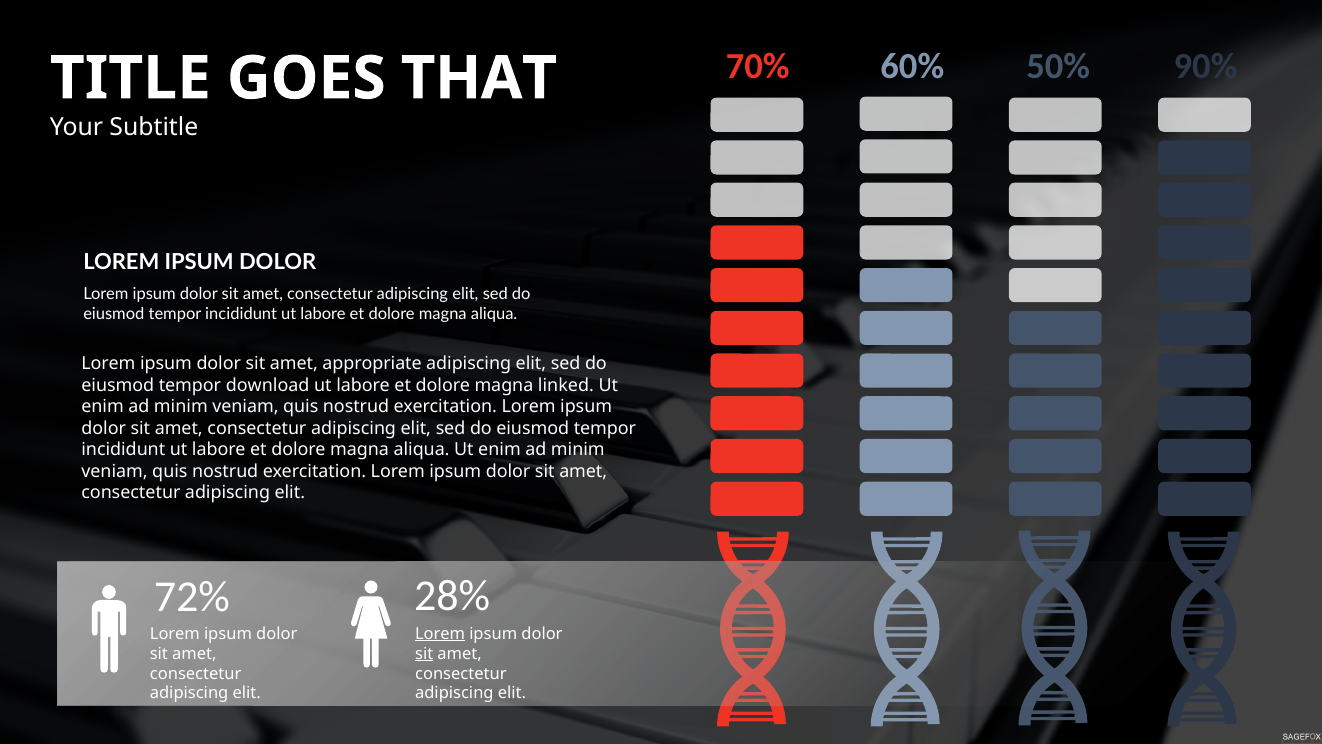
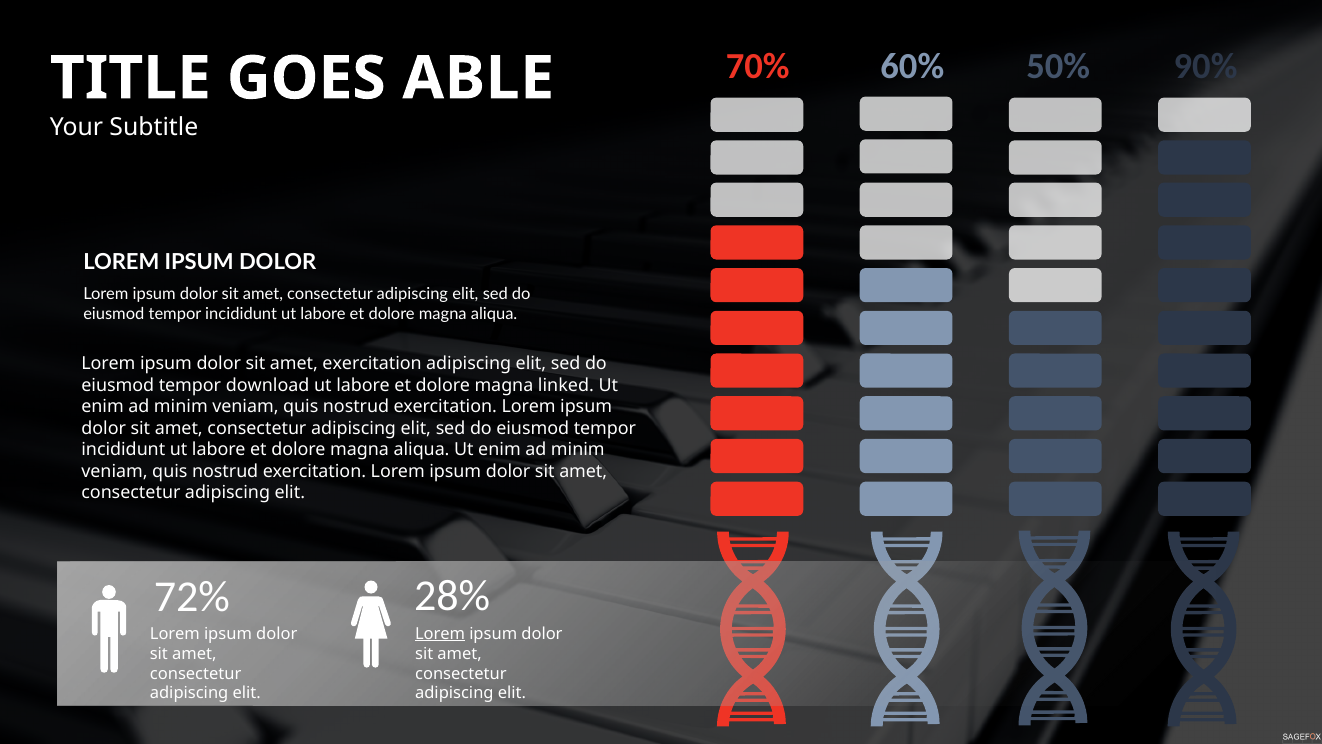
THAT: THAT -> ABLE
amet appropriate: appropriate -> exercitation
sit at (424, 653) underline: present -> none
